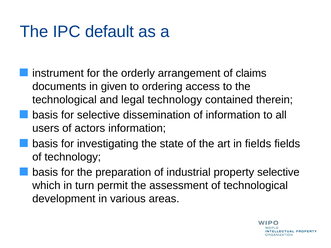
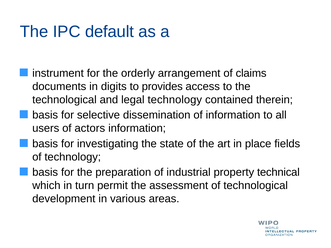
given: given -> digits
ordering: ordering -> provides
in fields: fields -> place
property selective: selective -> technical
